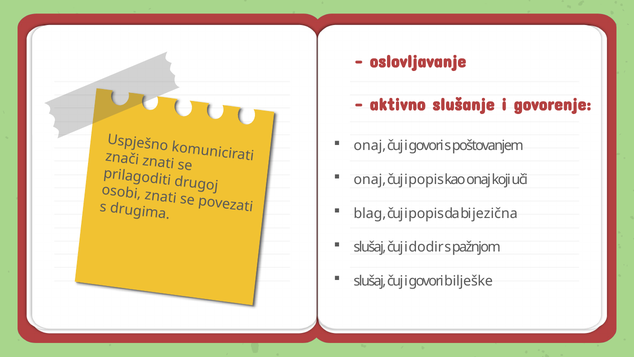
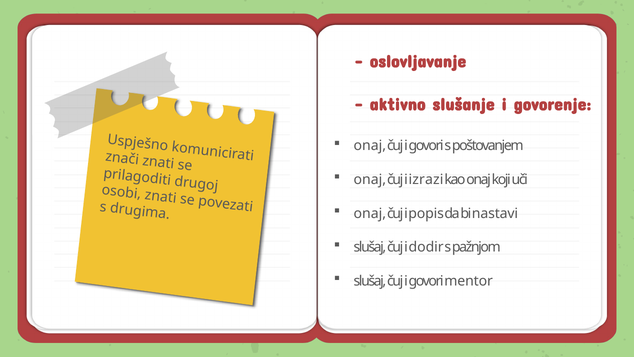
popis at (426, 179): popis -> izrazi
blag at (370, 213): blag -> onaj
jezična: jezična -> nastavi
bilješke: bilješke -> mentor
